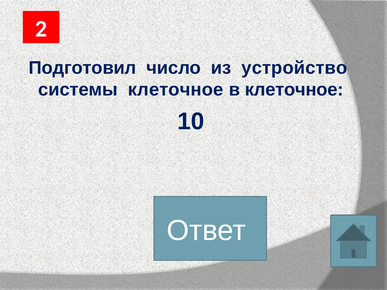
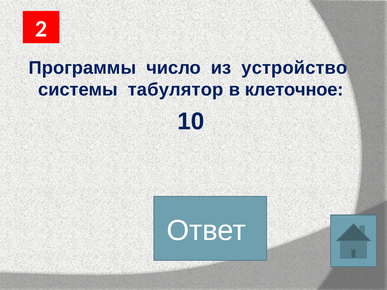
Подготовил: Подготовил -> Программы
системы клеточное: клеточное -> табулятор
